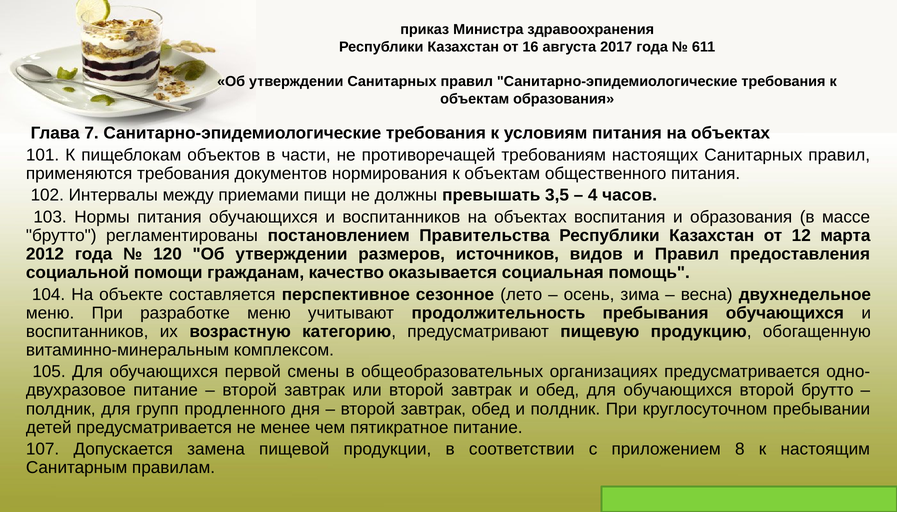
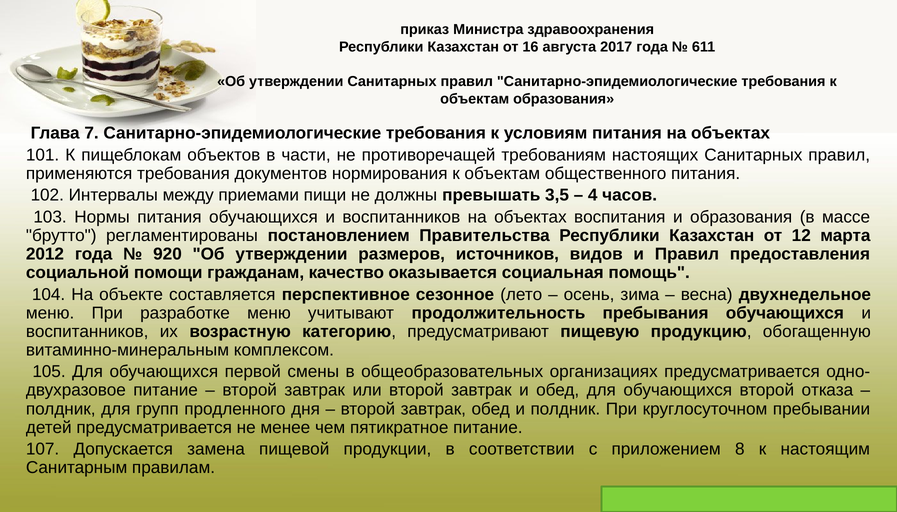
120: 120 -> 920
второй брутто: брутто -> отказа
